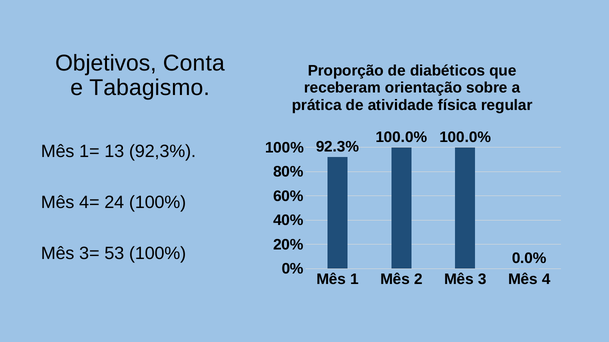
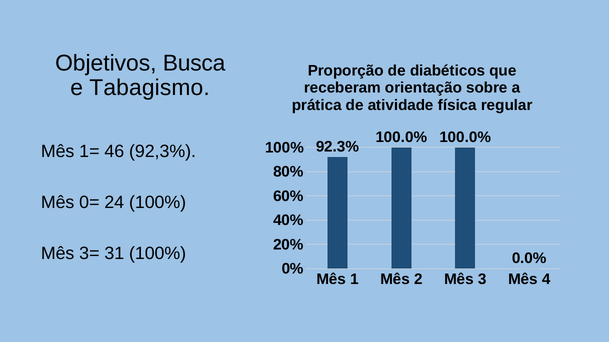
Conta: Conta -> Busca
13: 13 -> 46
4=: 4= -> 0=
53: 53 -> 31
